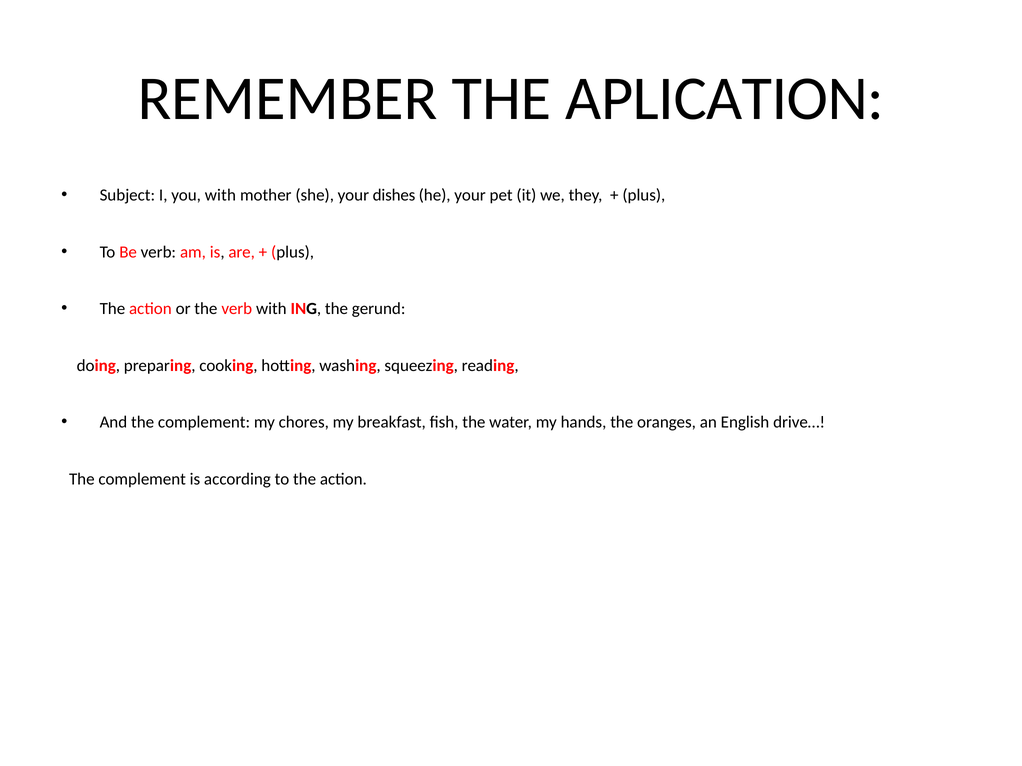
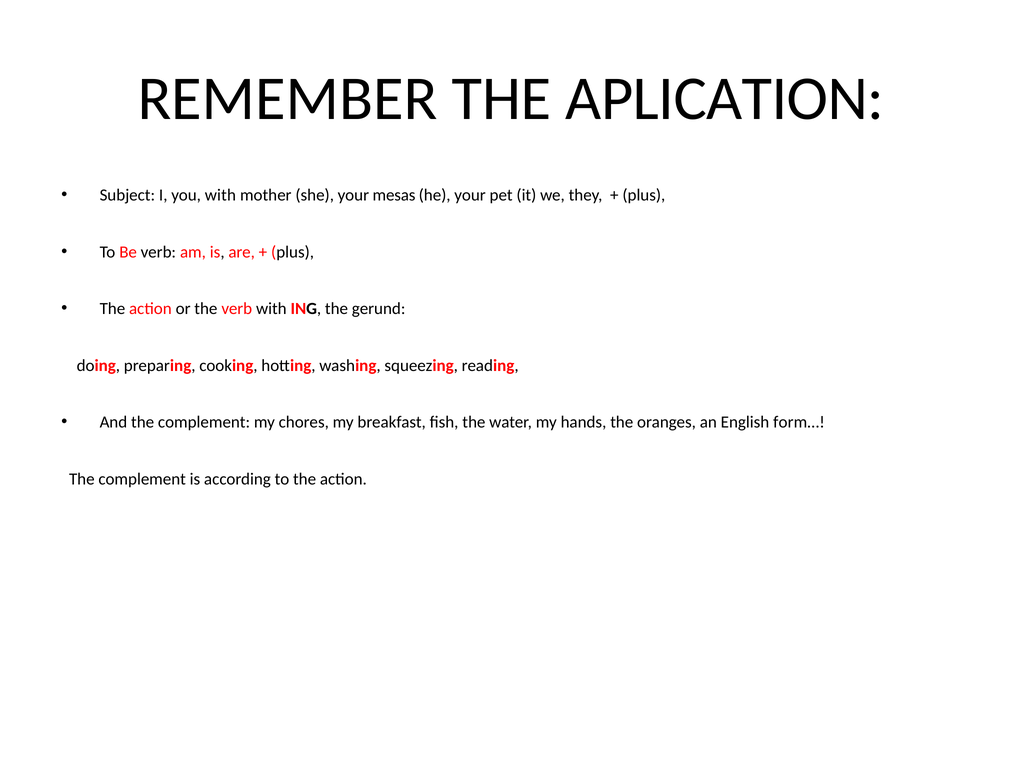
dishes: dishes -> mesas
drive…: drive… -> form…
